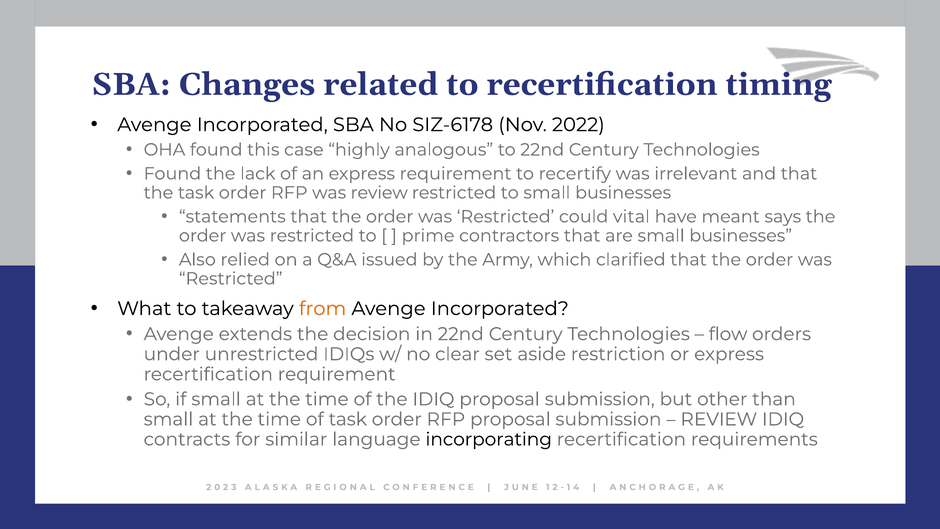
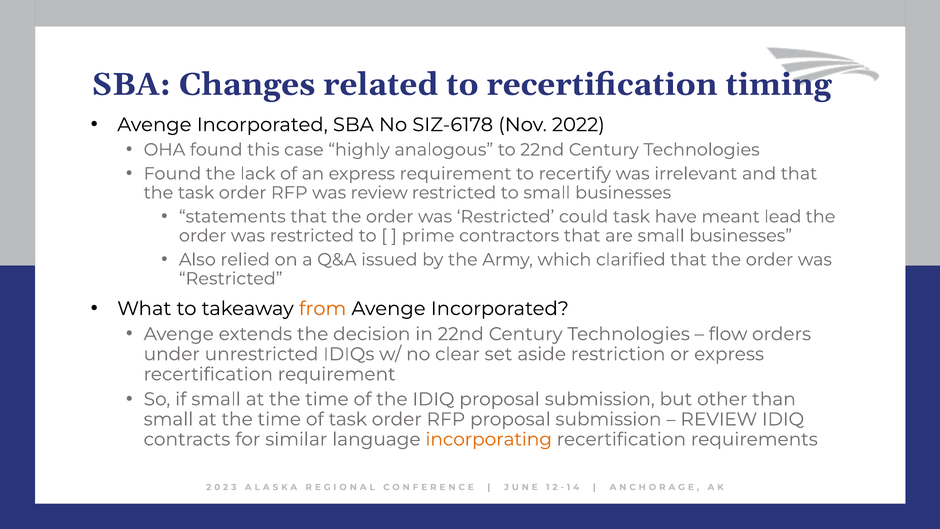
could vital: vital -> task
says: says -> lead
incorporating colour: black -> orange
